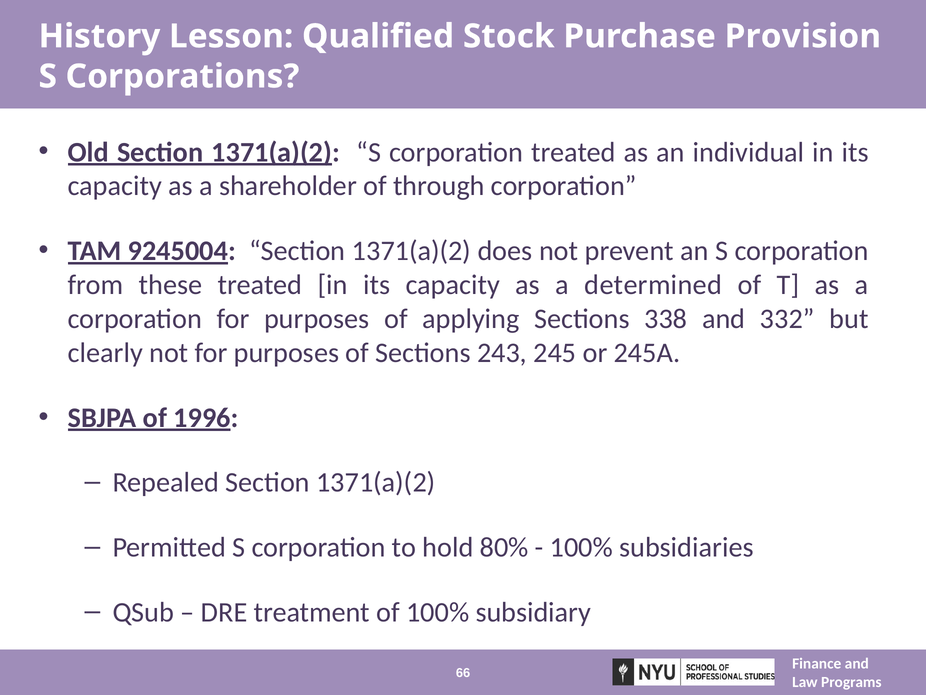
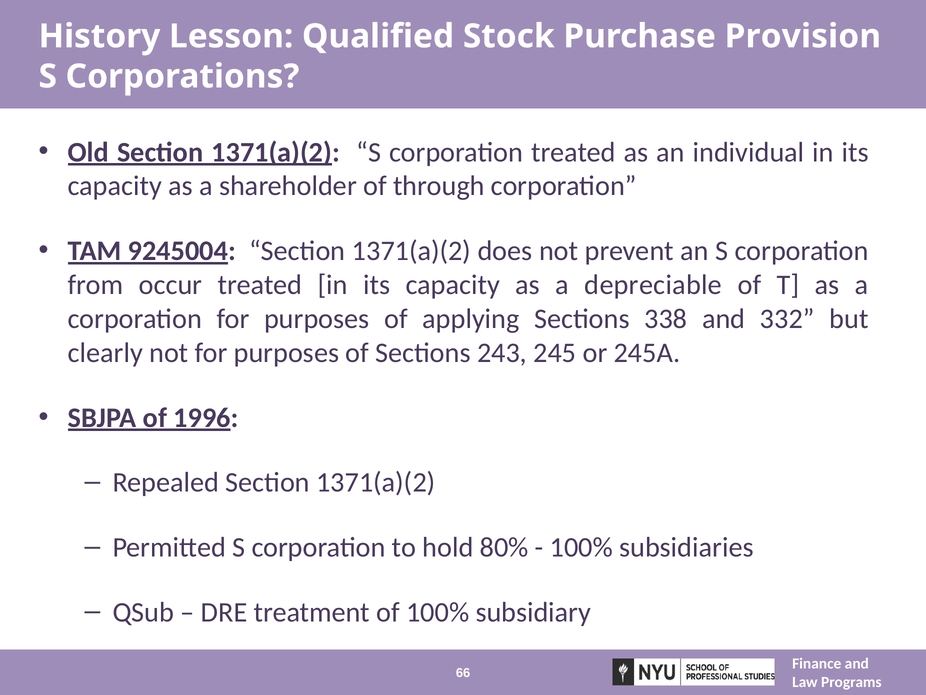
these: these -> occur
determined: determined -> depreciable
